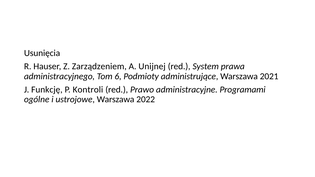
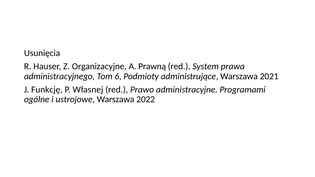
Zarządzeniem: Zarządzeniem -> Organizacyjne
Unijnej: Unijnej -> Prawną
Kontroli: Kontroli -> Własnej
